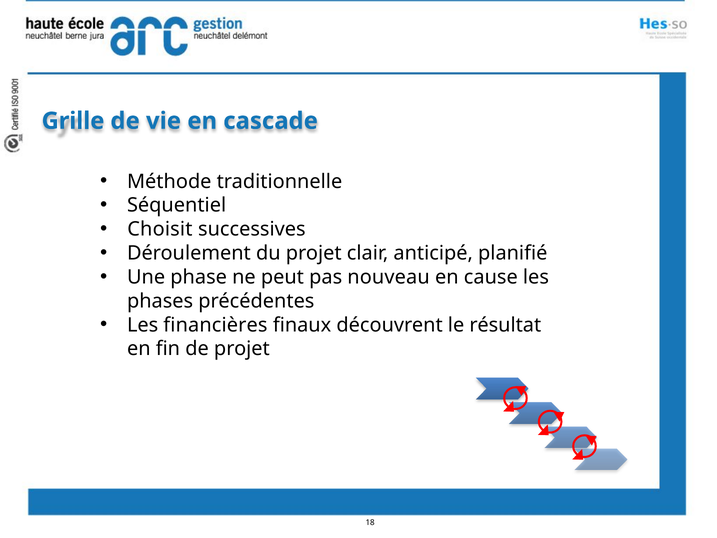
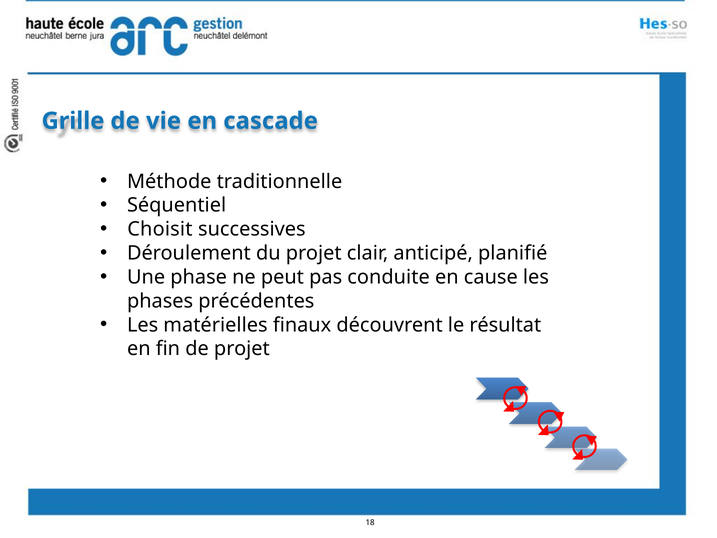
nouveau: nouveau -> conduite
financières: financières -> matérielles
